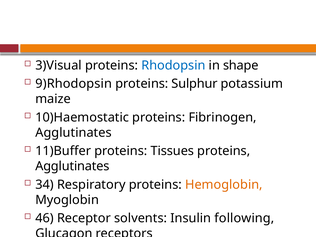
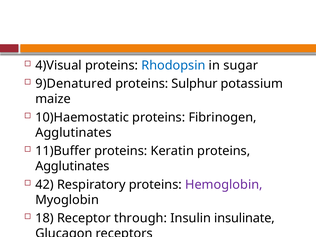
3)Visual: 3)Visual -> 4)Visual
shape: shape -> sugar
9)Rhodopsin: 9)Rhodopsin -> 9)Denatured
Tissues: Tissues -> Keratin
34: 34 -> 42
Hemoglobin colour: orange -> purple
46: 46 -> 18
solvents: solvents -> through
following: following -> insulinate
